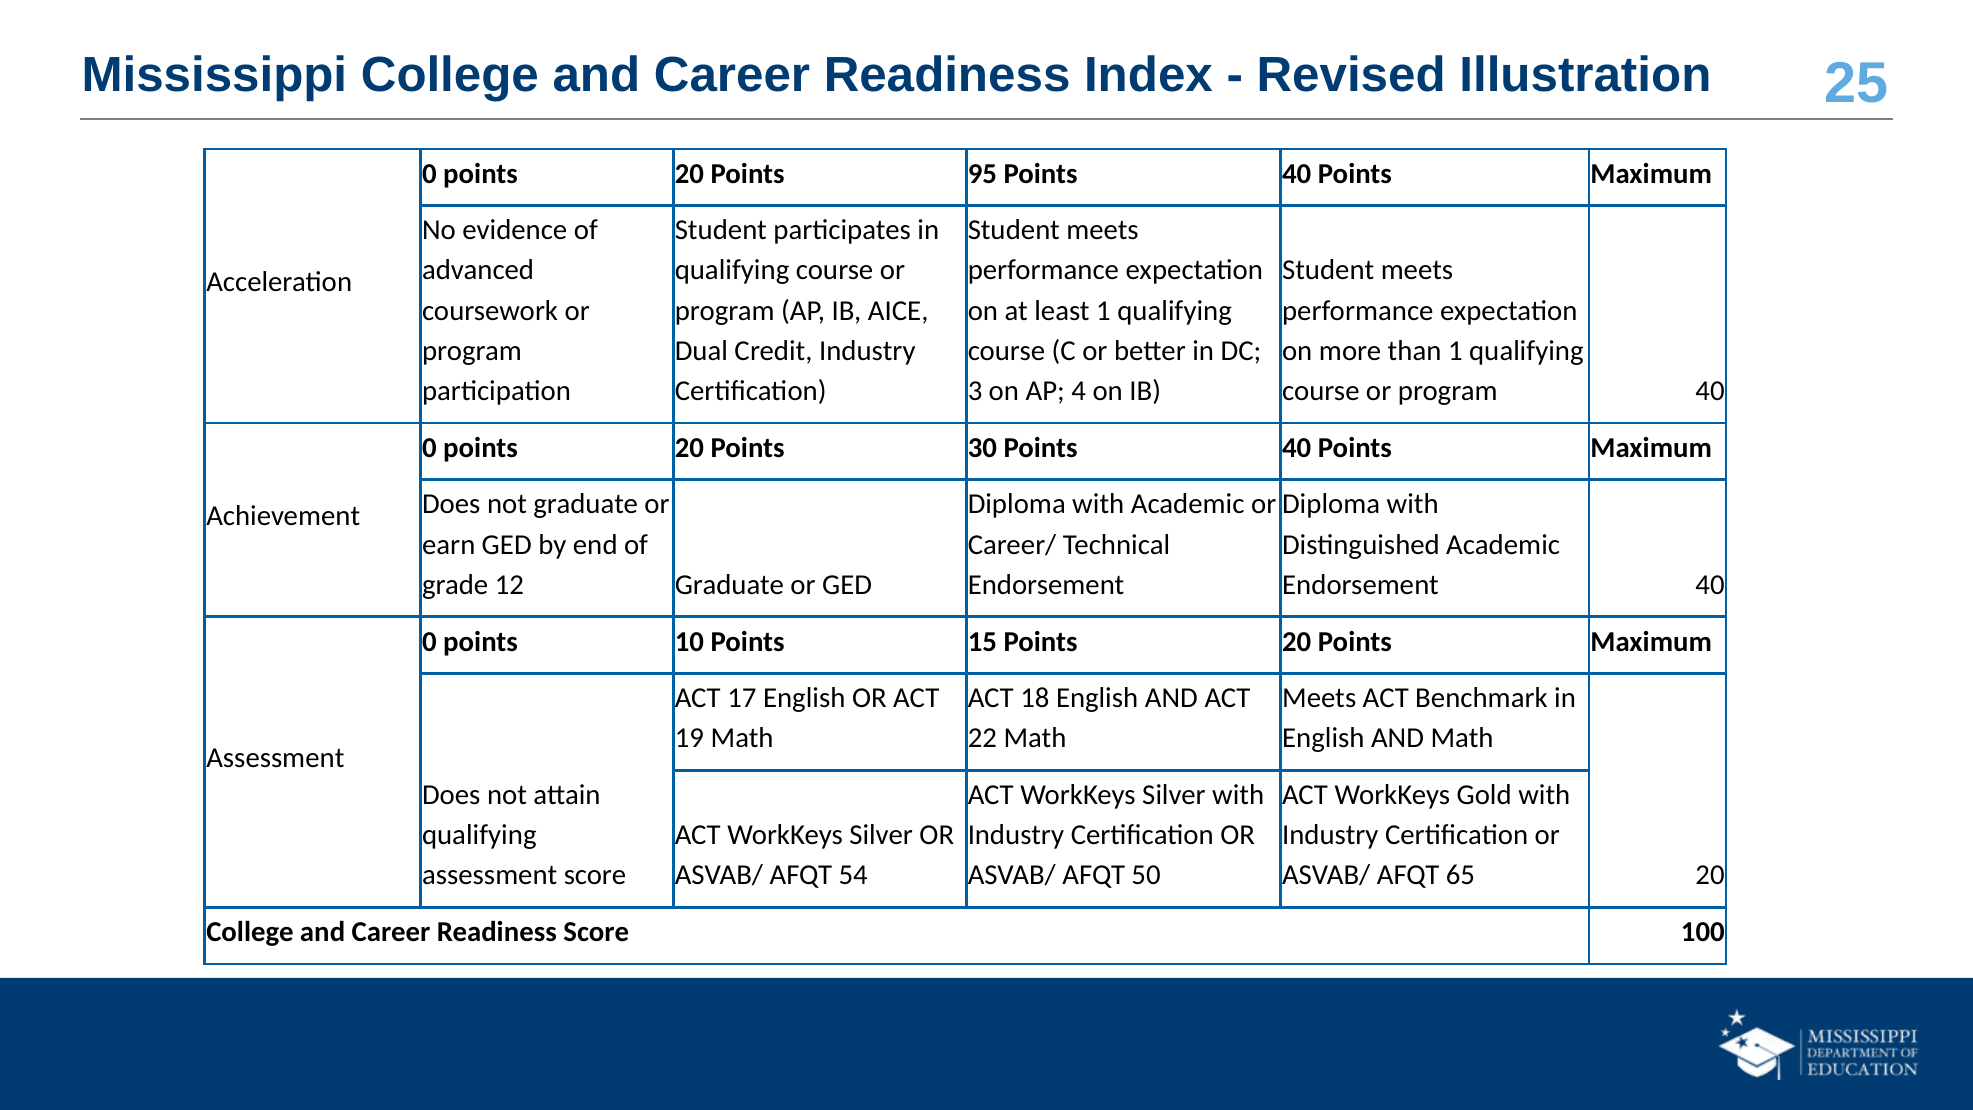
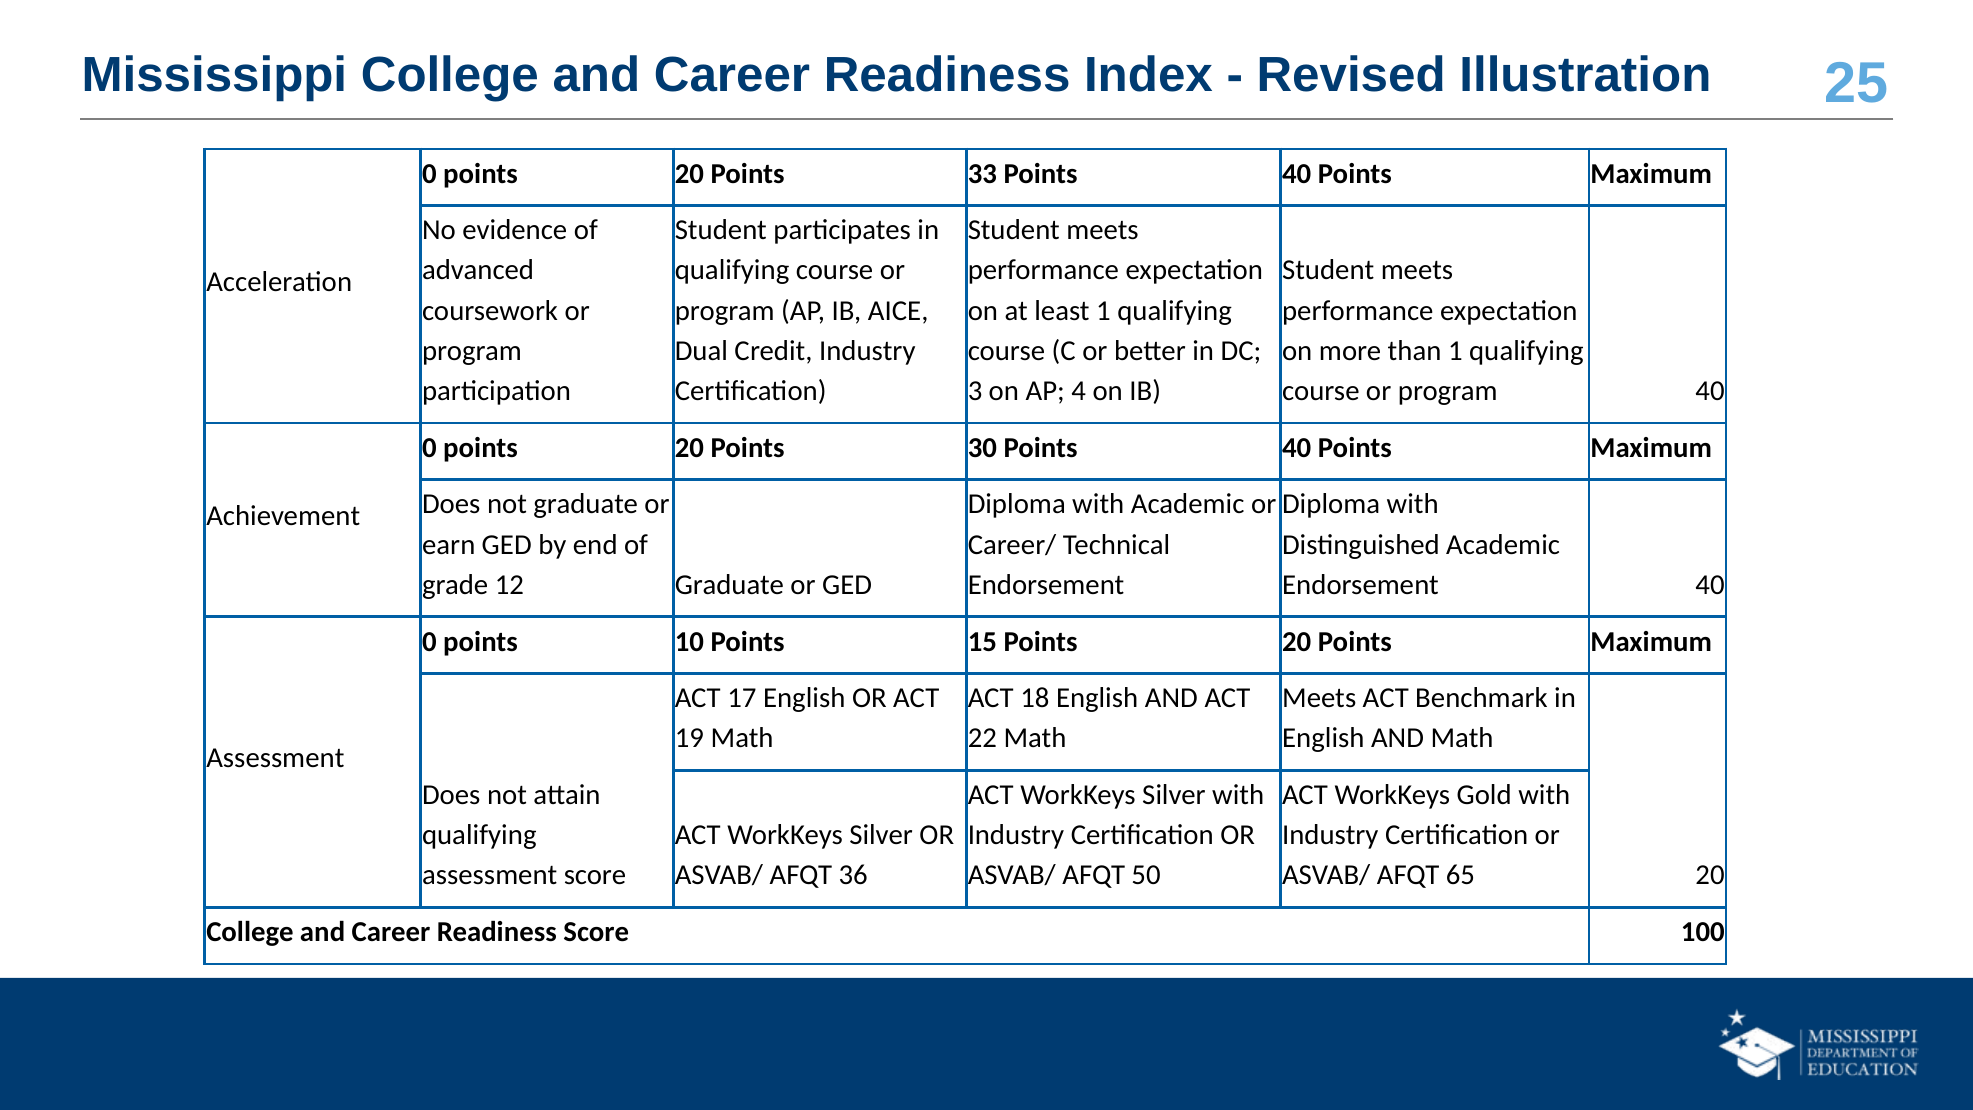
95: 95 -> 33
54: 54 -> 36
